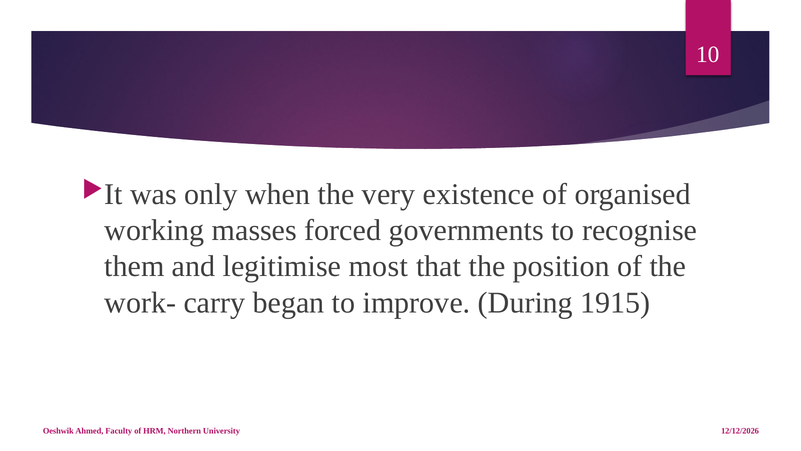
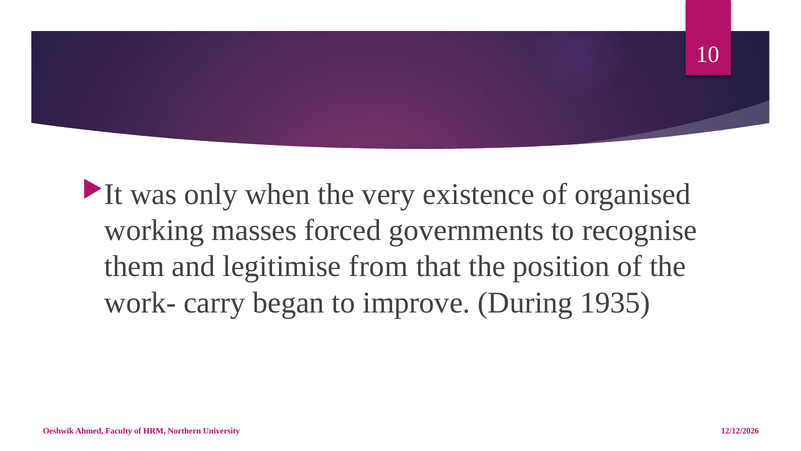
most: most -> from
1915: 1915 -> 1935
